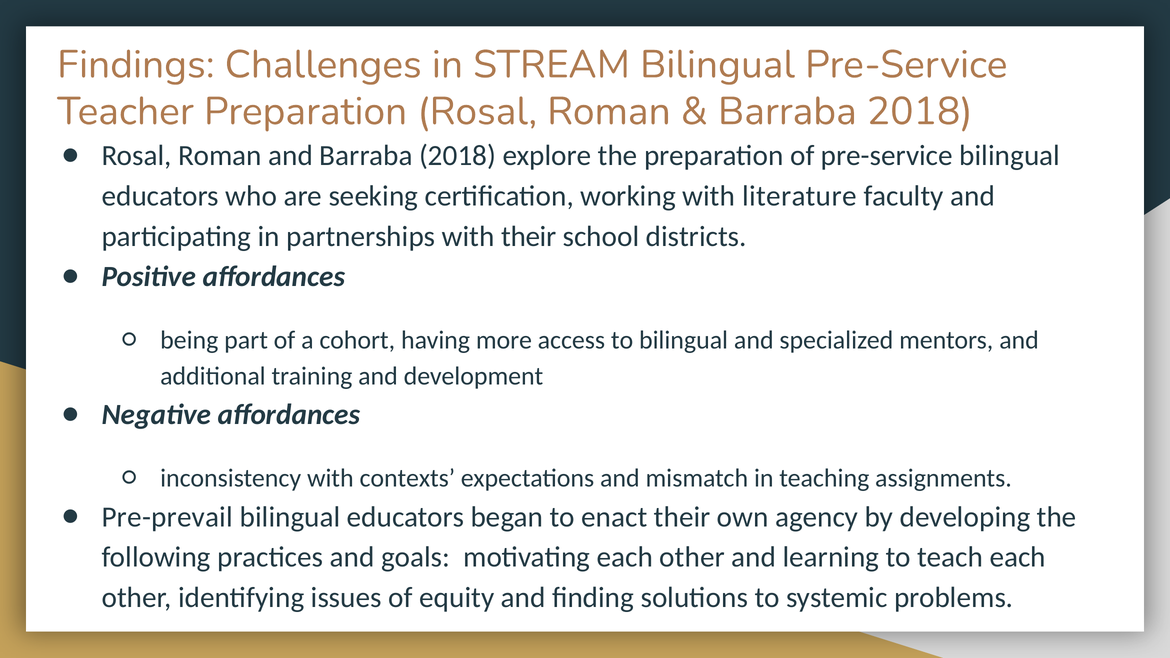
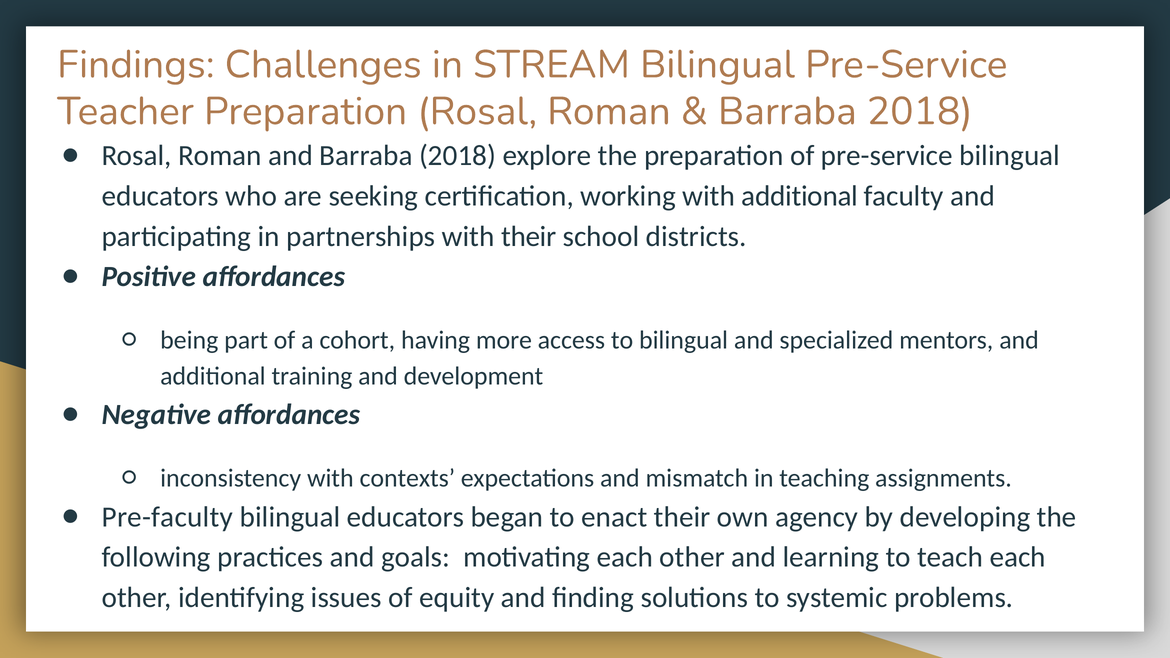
with literature: literature -> additional
Pre-prevail: Pre-prevail -> Pre-faculty
